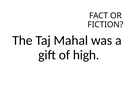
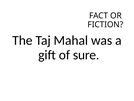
high: high -> sure
